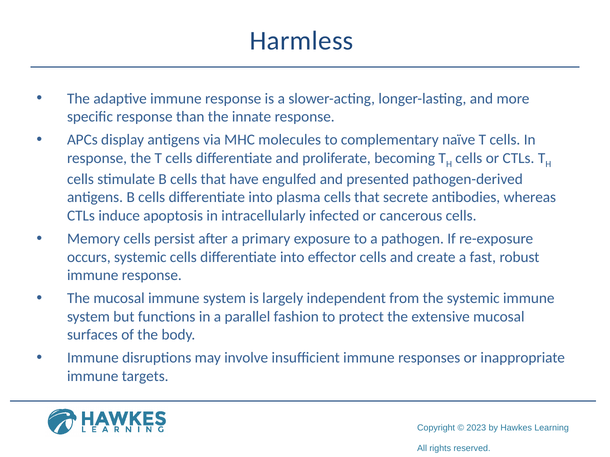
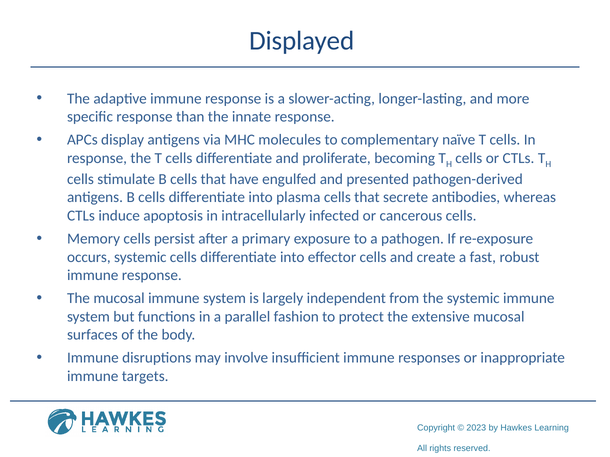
Harmless: Harmless -> Displayed
